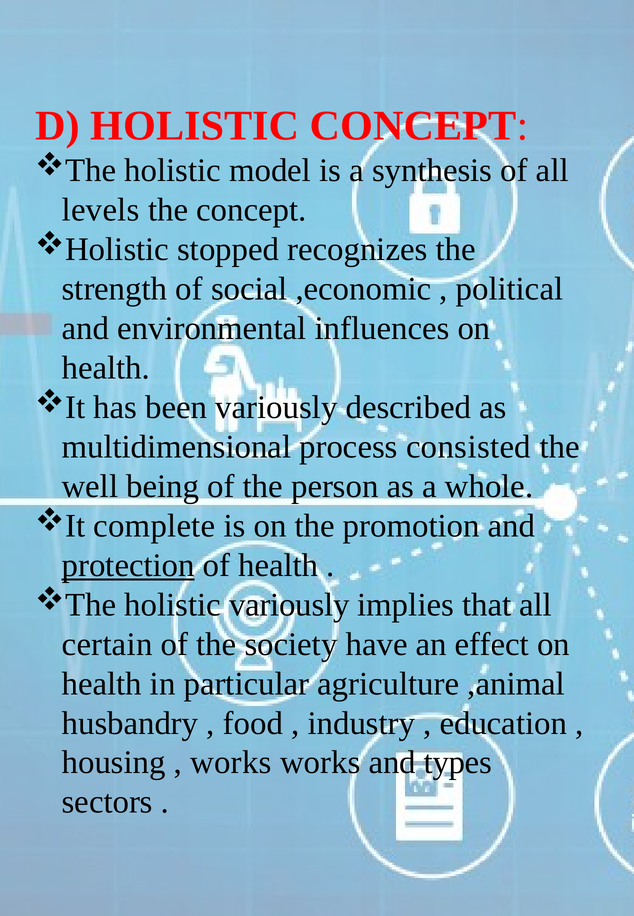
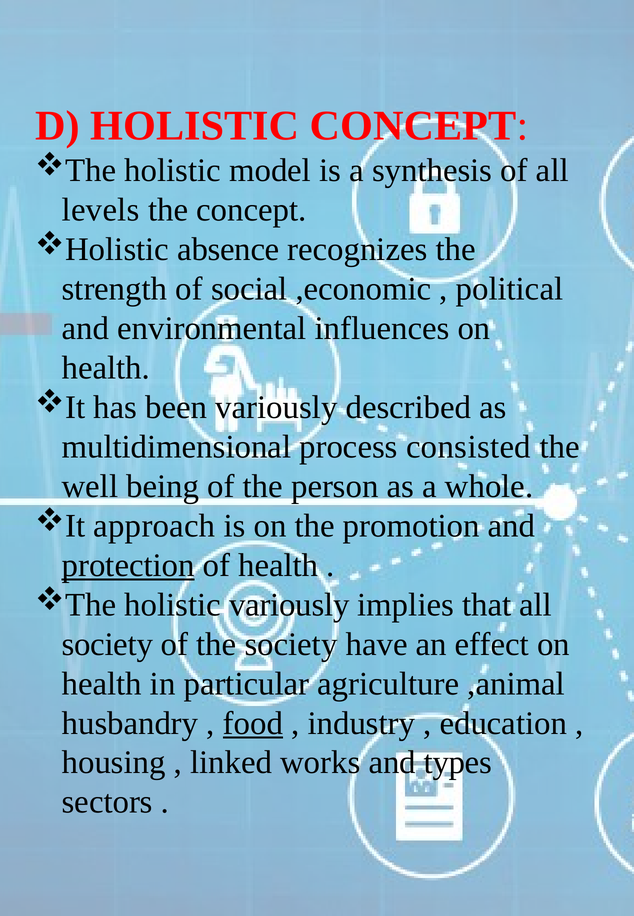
stopped: stopped -> absence
complete: complete -> approach
certain at (107, 644): certain -> society
food underline: none -> present
works at (231, 762): works -> linked
